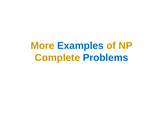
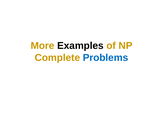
Examples colour: blue -> black
